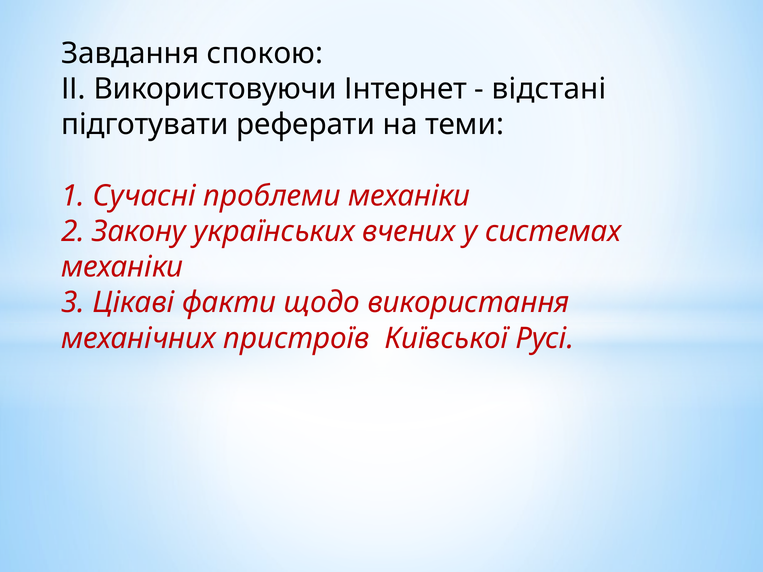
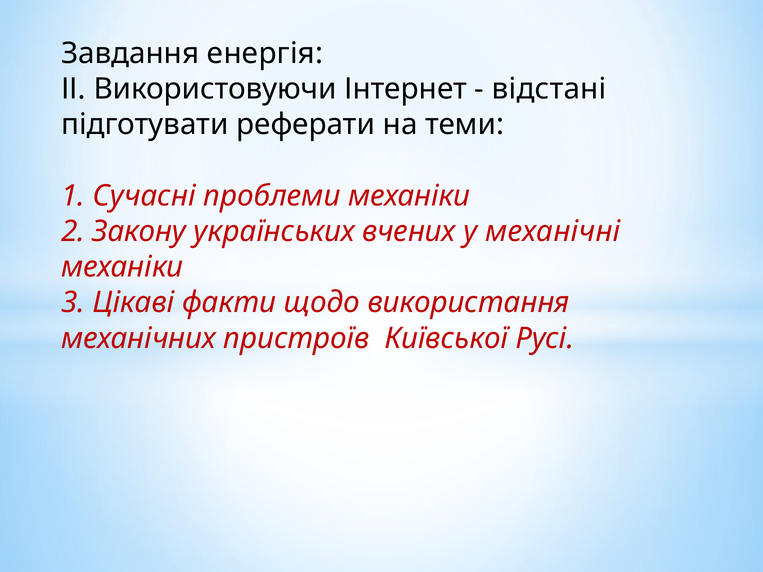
спокою: спокою -> енергія
системах: системах -> механічні
